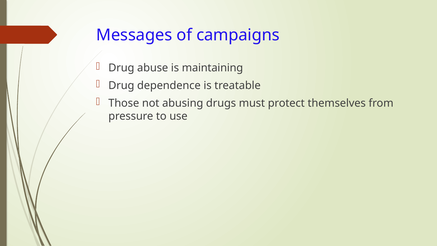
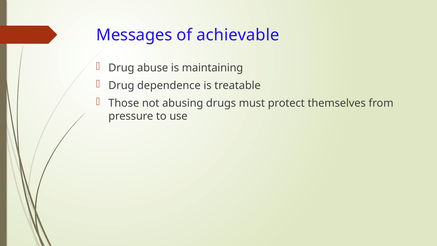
campaigns: campaigns -> achievable
